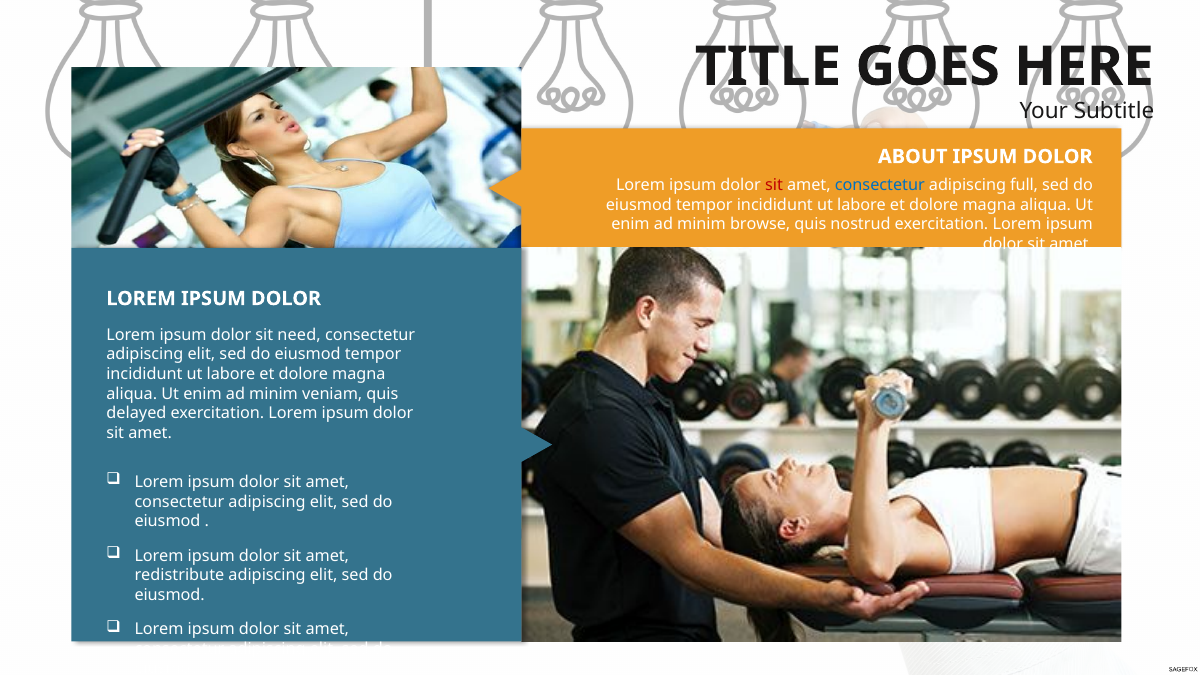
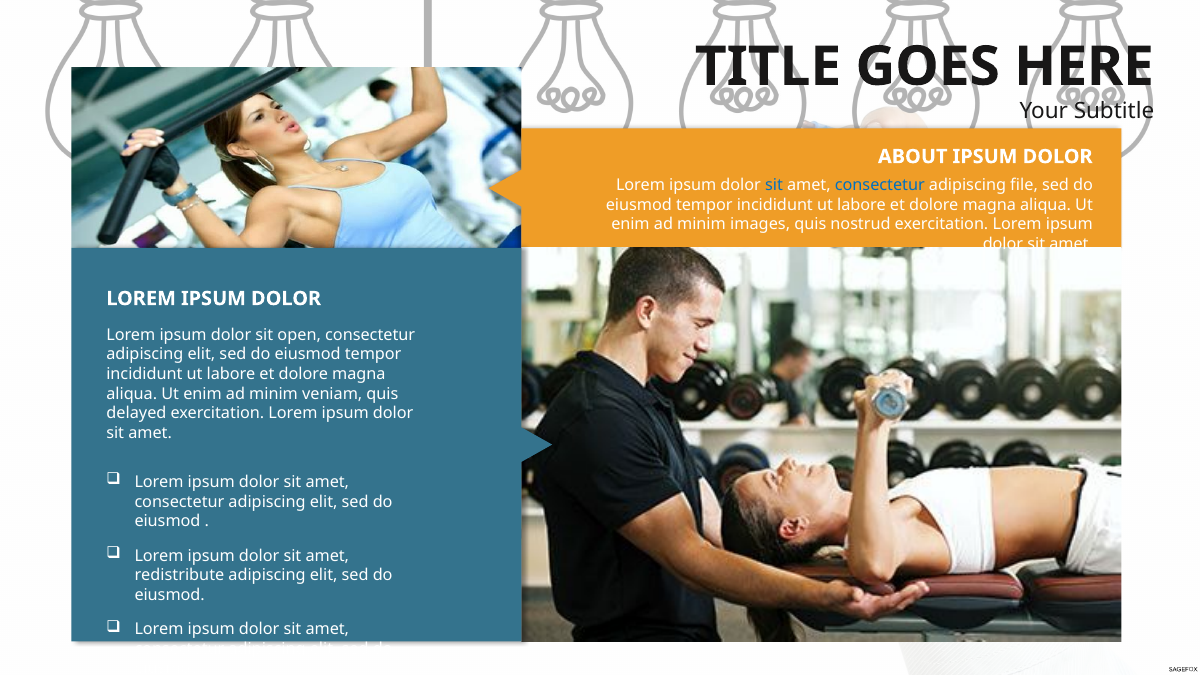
sit at (774, 186) colour: red -> blue
full: full -> file
browse: browse -> images
need: need -> open
